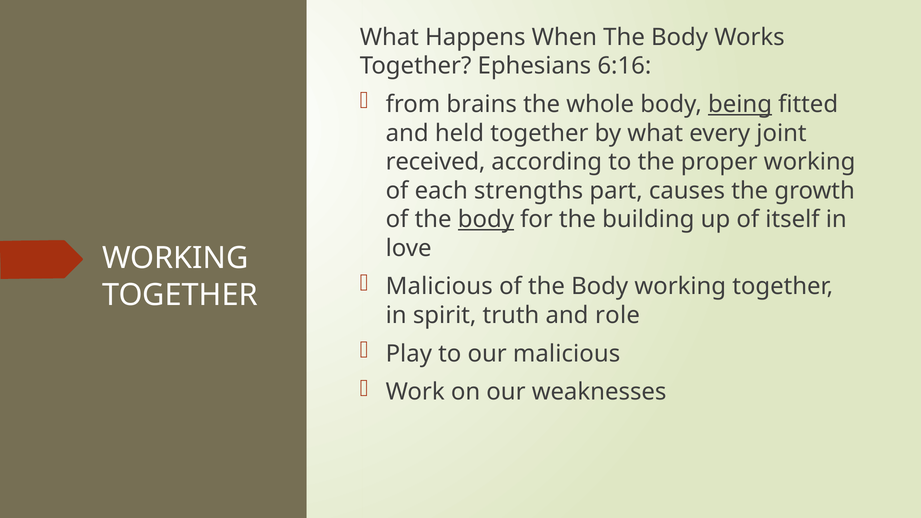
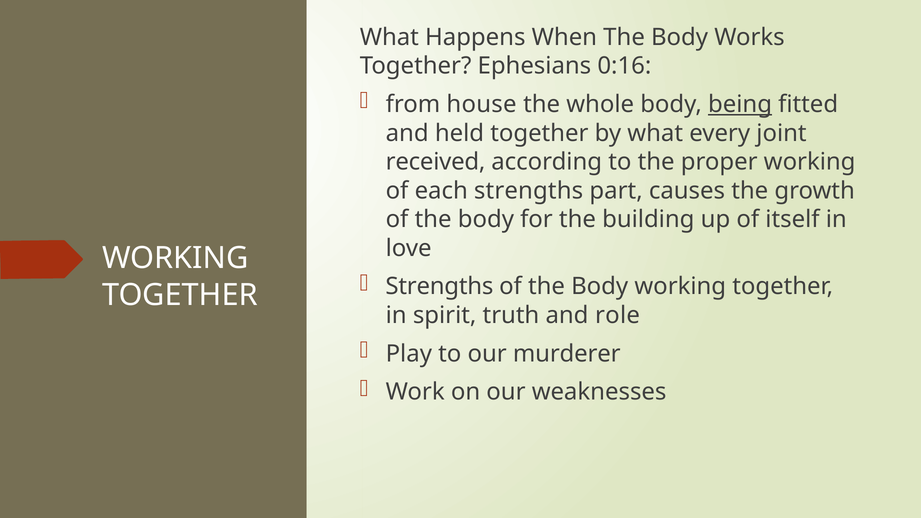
6:16: 6:16 -> 0:16
brains: brains -> house
body at (486, 219) underline: present -> none
Malicious at (439, 287): Malicious -> Strengths
our malicious: malicious -> murderer
